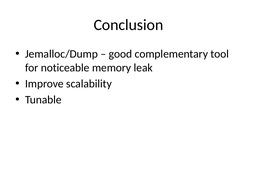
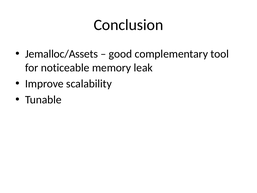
Jemalloc/Dump: Jemalloc/Dump -> Jemalloc/Assets
